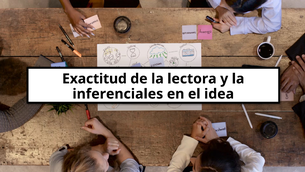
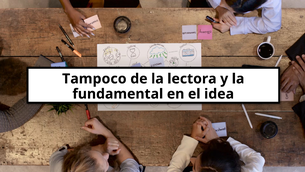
Exactitud: Exactitud -> Tampoco
inferenciales: inferenciales -> fundamental
